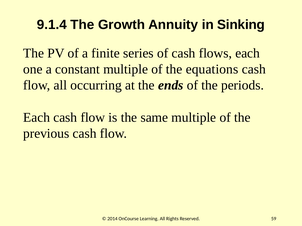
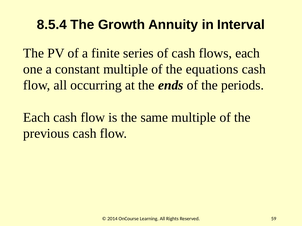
9.1.4: 9.1.4 -> 8.5.4
Sinking: Sinking -> Interval
